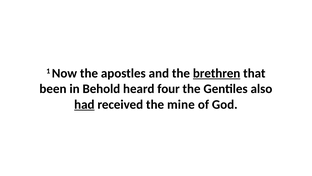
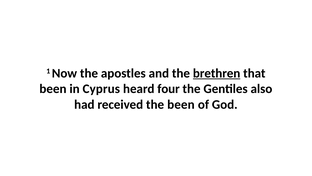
Behold: Behold -> Cyprus
had underline: present -> none
the mine: mine -> been
